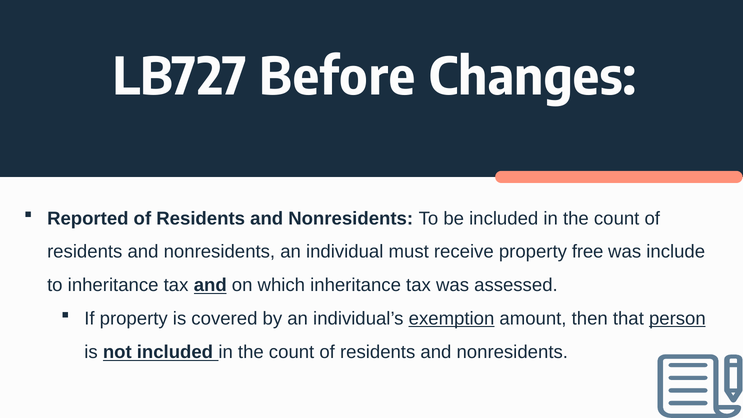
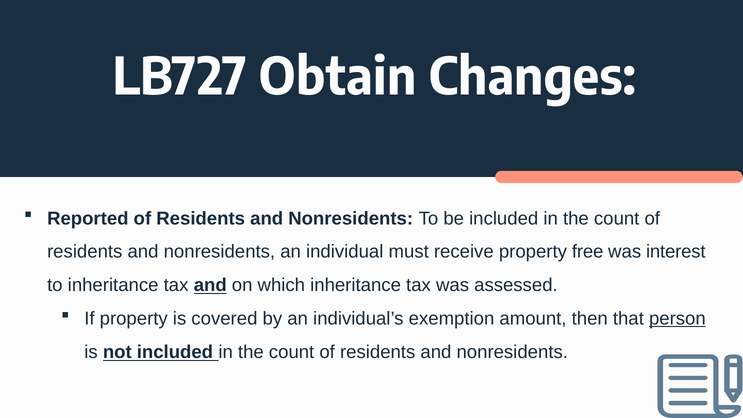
Before: Before -> Obtain
include: include -> interest
exemption underline: present -> none
